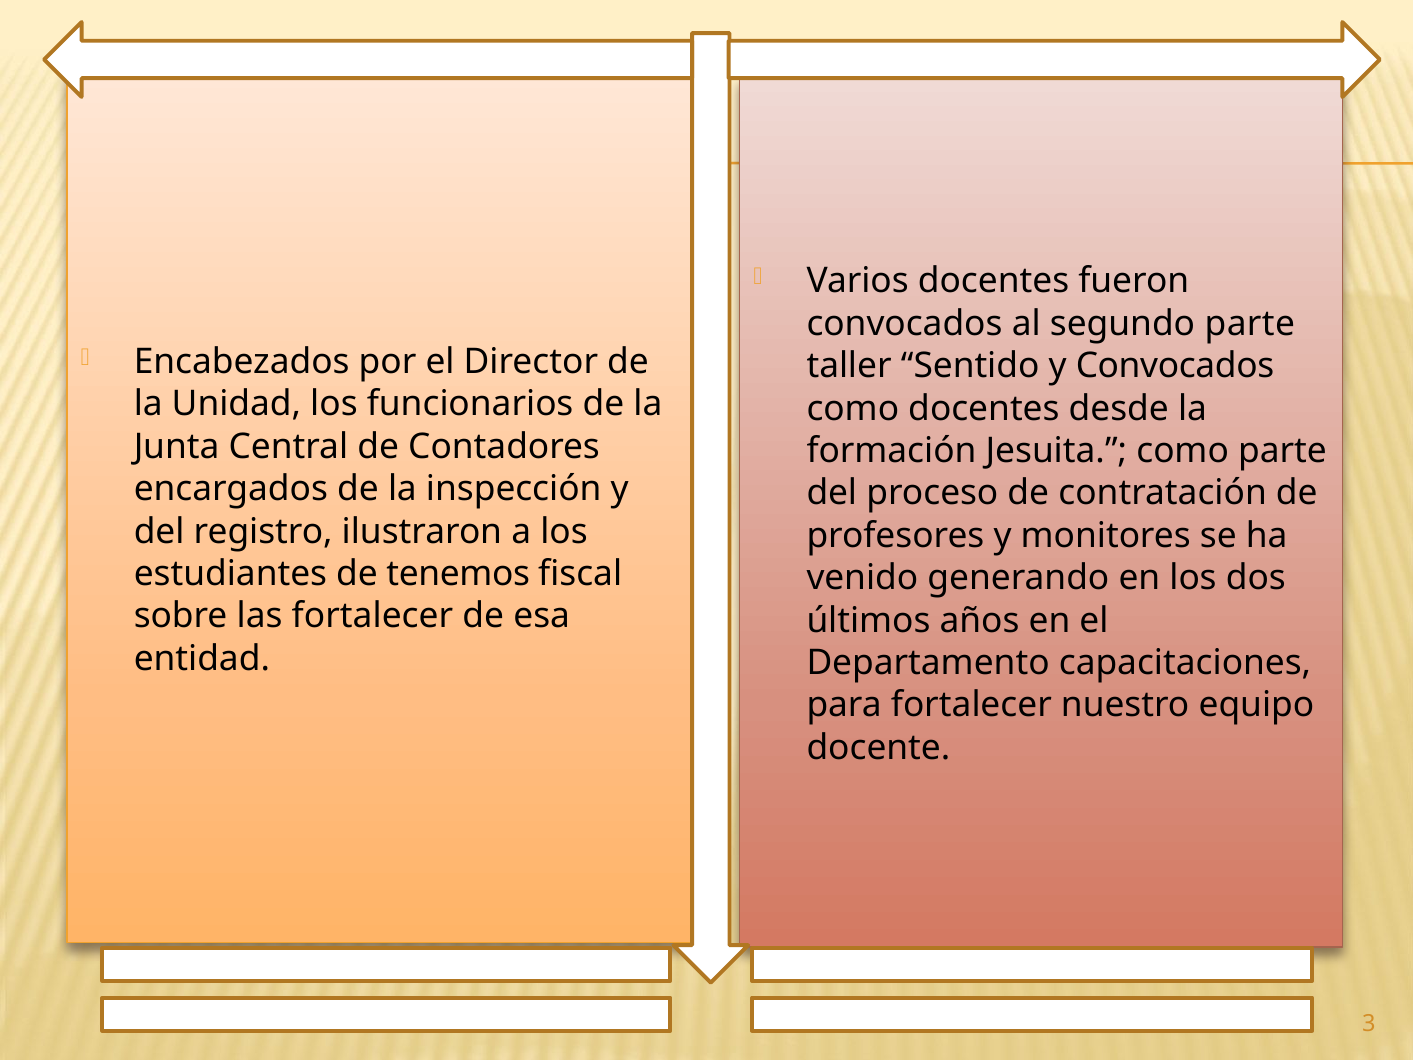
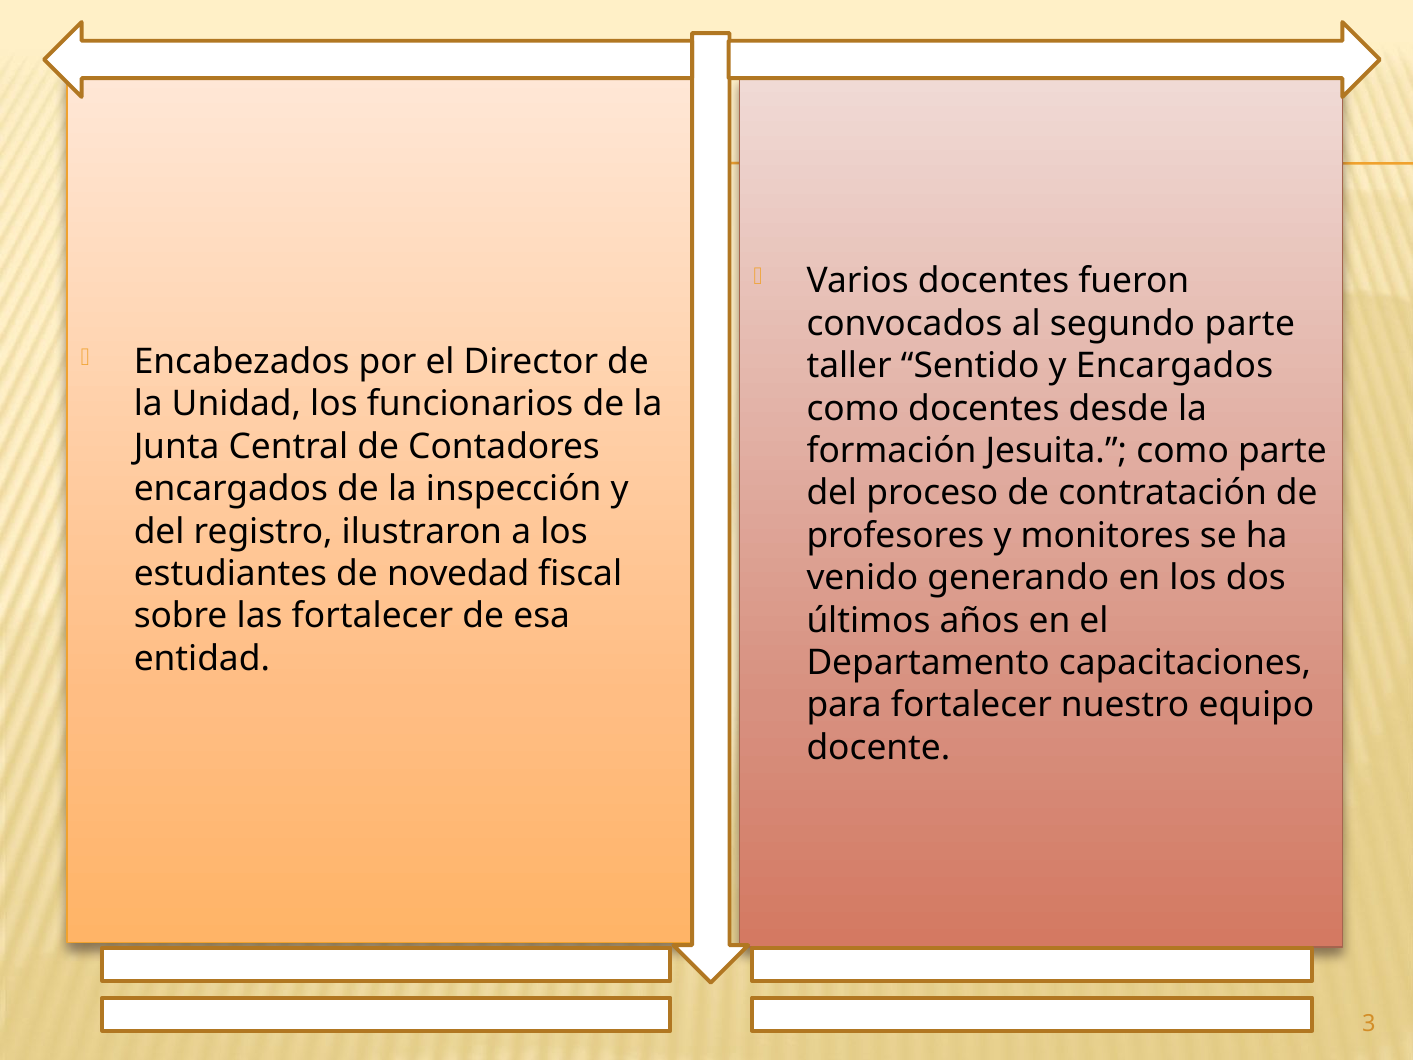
y Convocados: Convocados -> Encargados
tenemos: tenemos -> novedad
